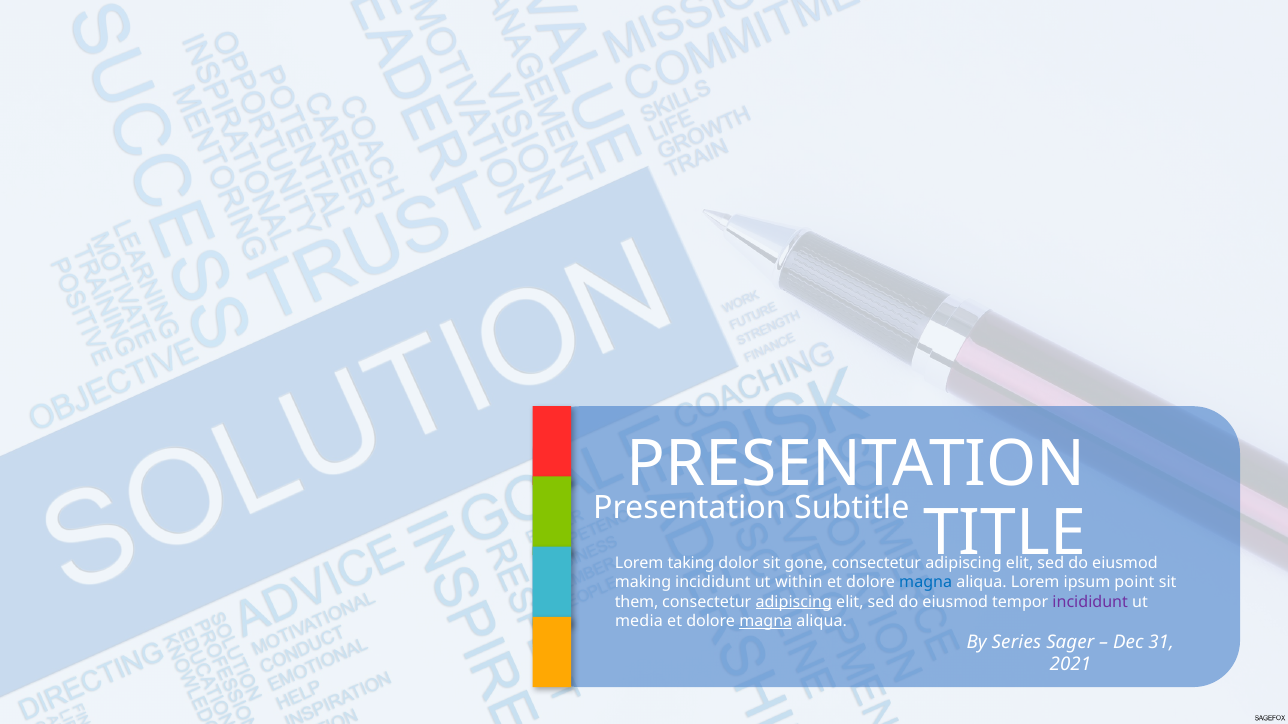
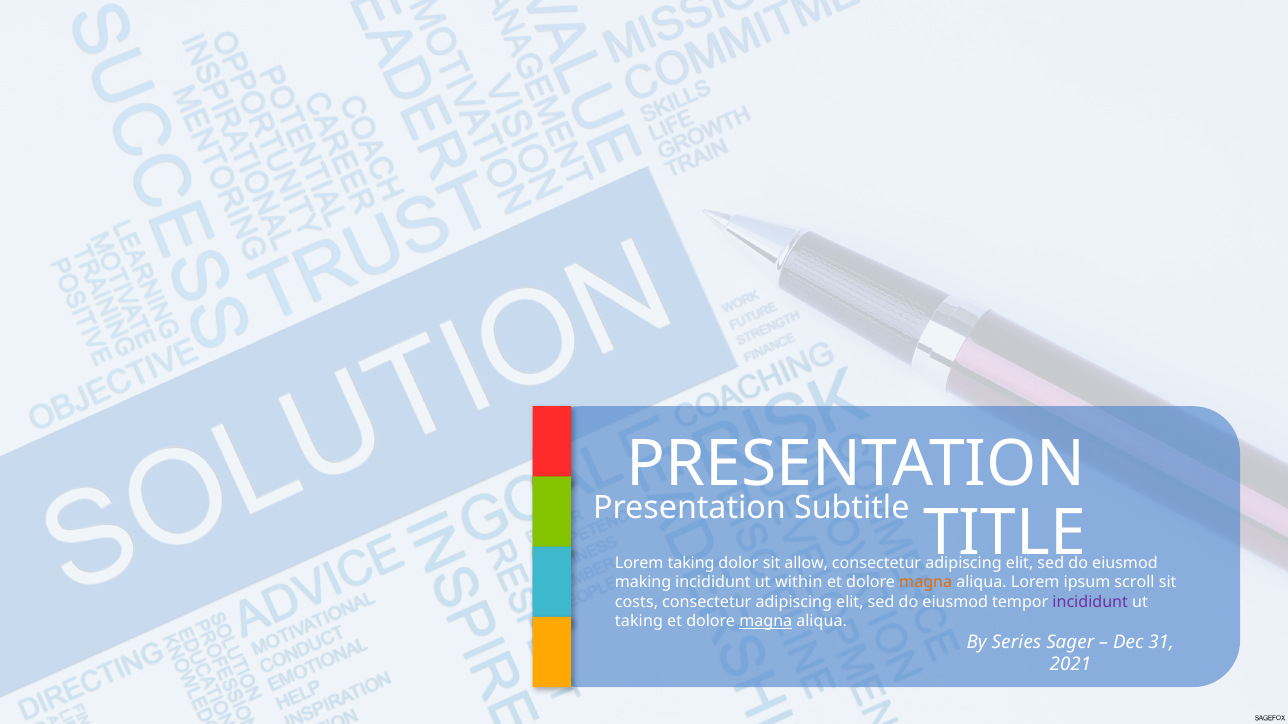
gone: gone -> allow
magna at (926, 583) colour: blue -> orange
point: point -> scroll
them: them -> costs
adipiscing at (794, 602) underline: present -> none
media at (639, 622): media -> taking
